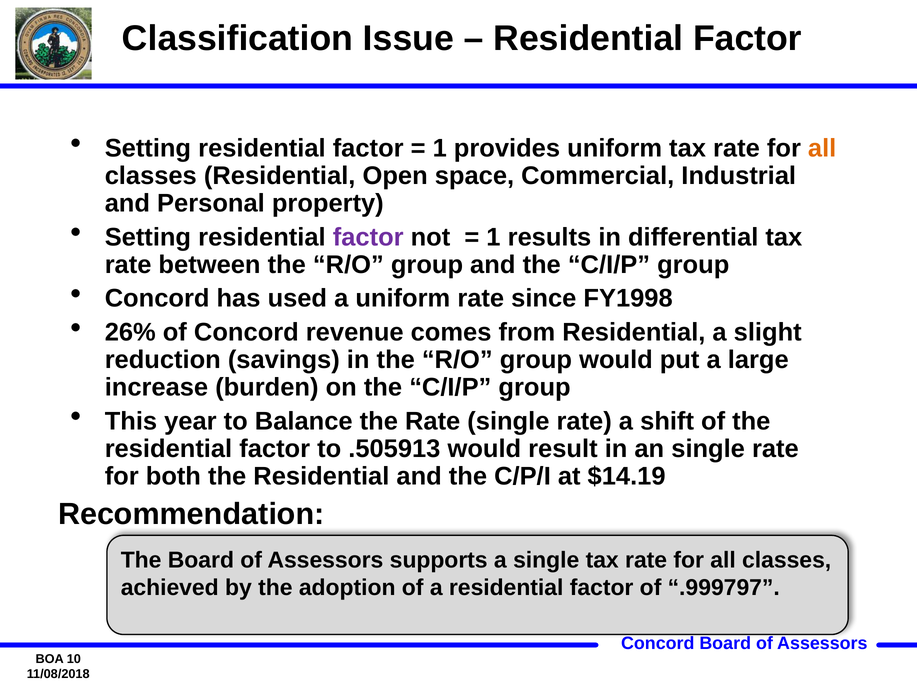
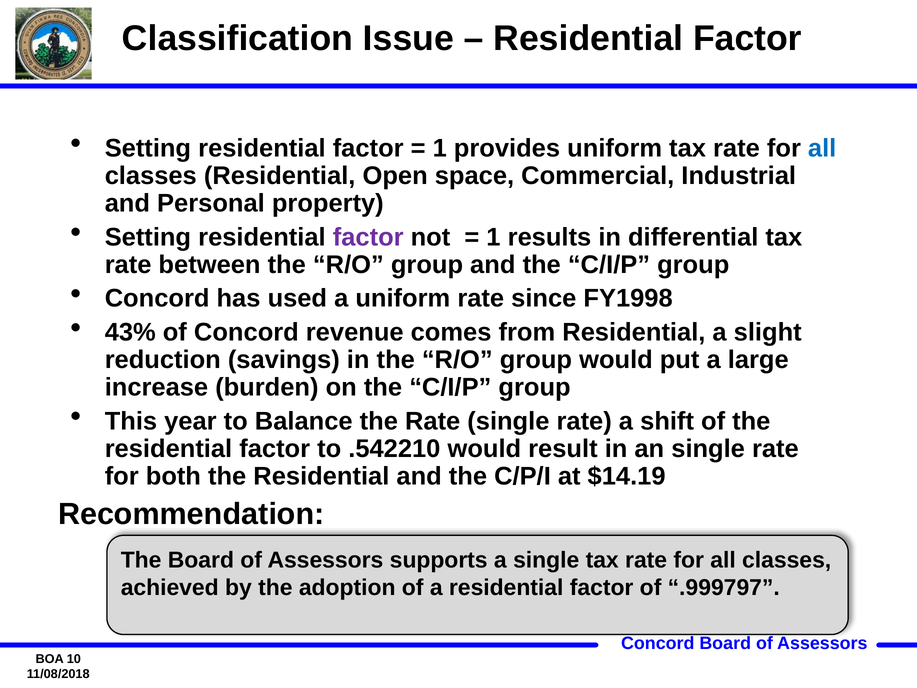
all at (822, 148) colour: orange -> blue
26%: 26% -> 43%
.505913: .505913 -> .542210
